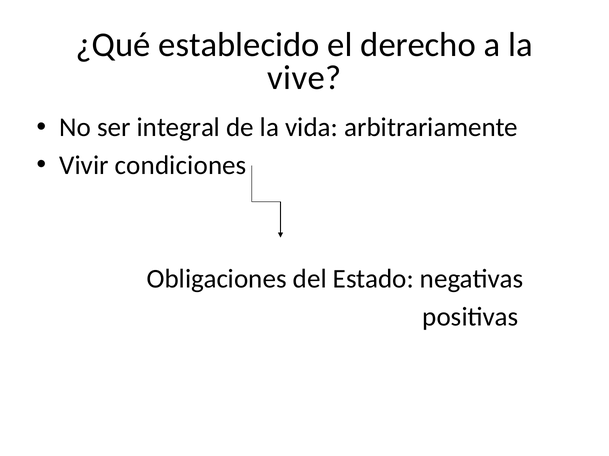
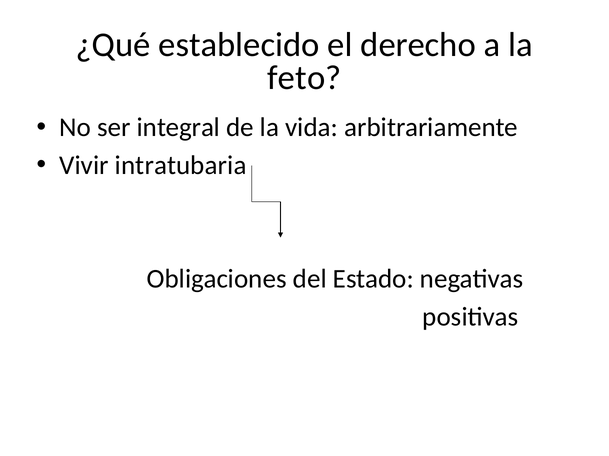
vive: vive -> feto
condiciones: condiciones -> intratubaria
